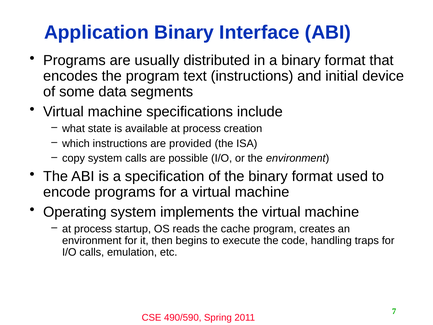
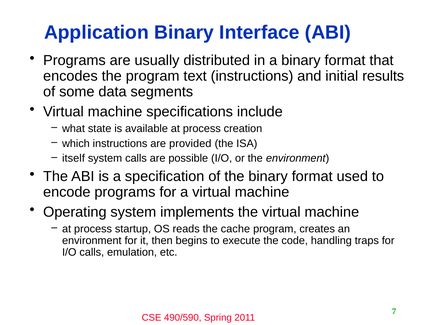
device: device -> results
copy: copy -> itself
